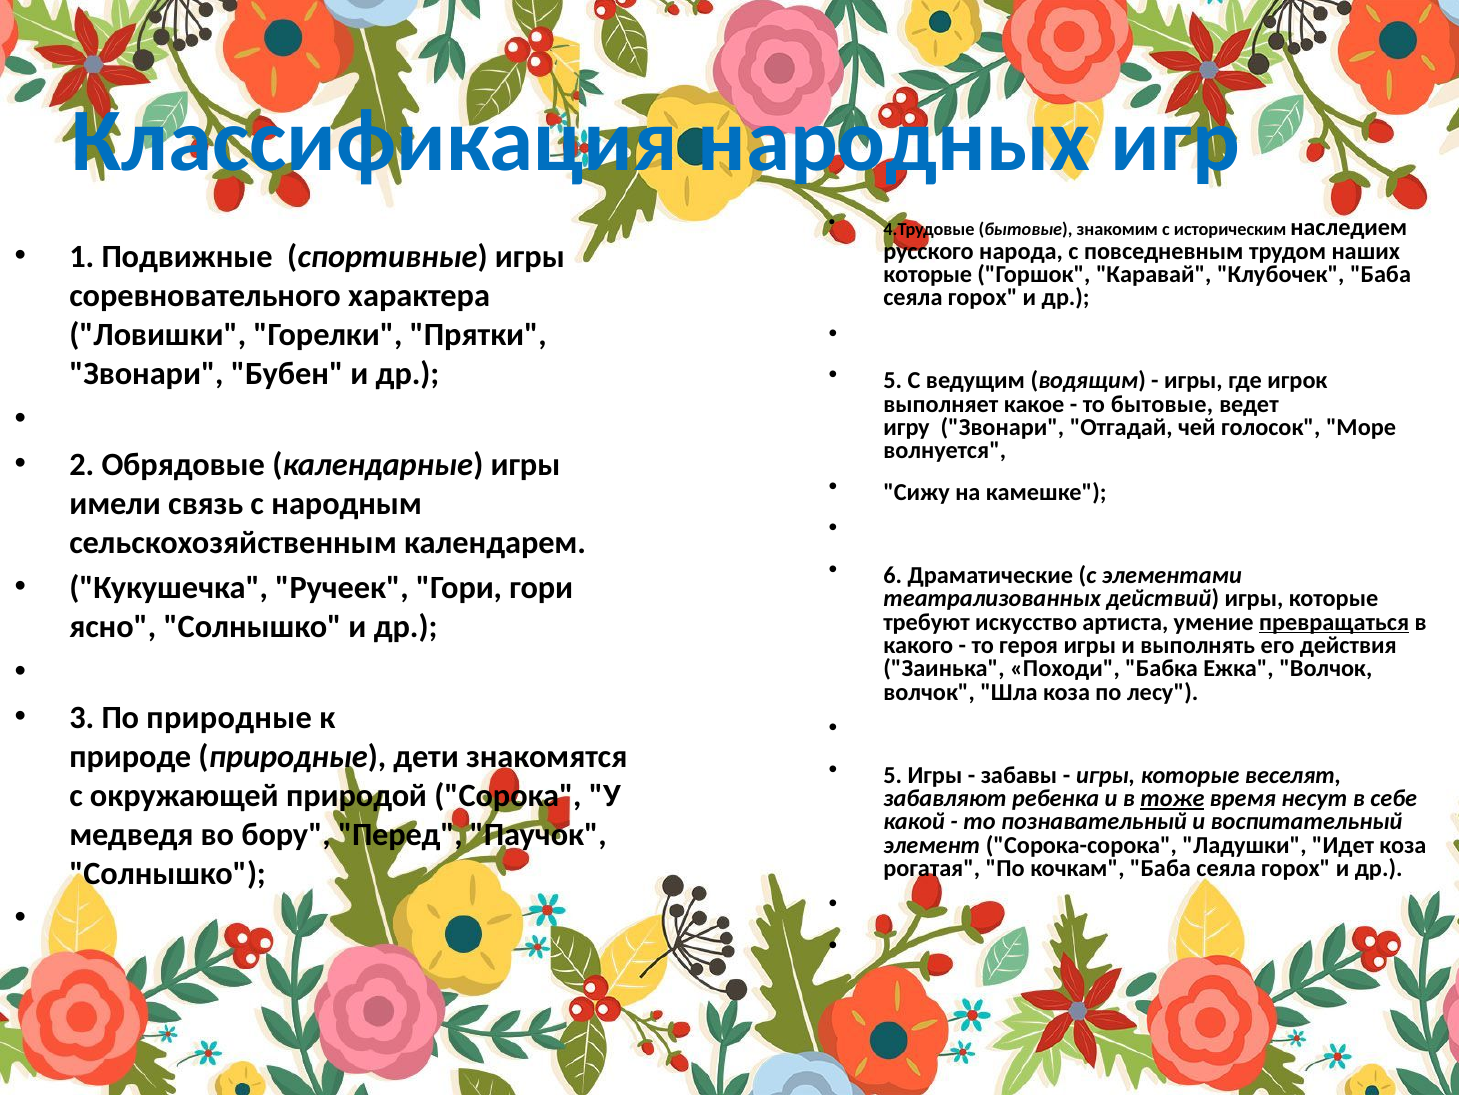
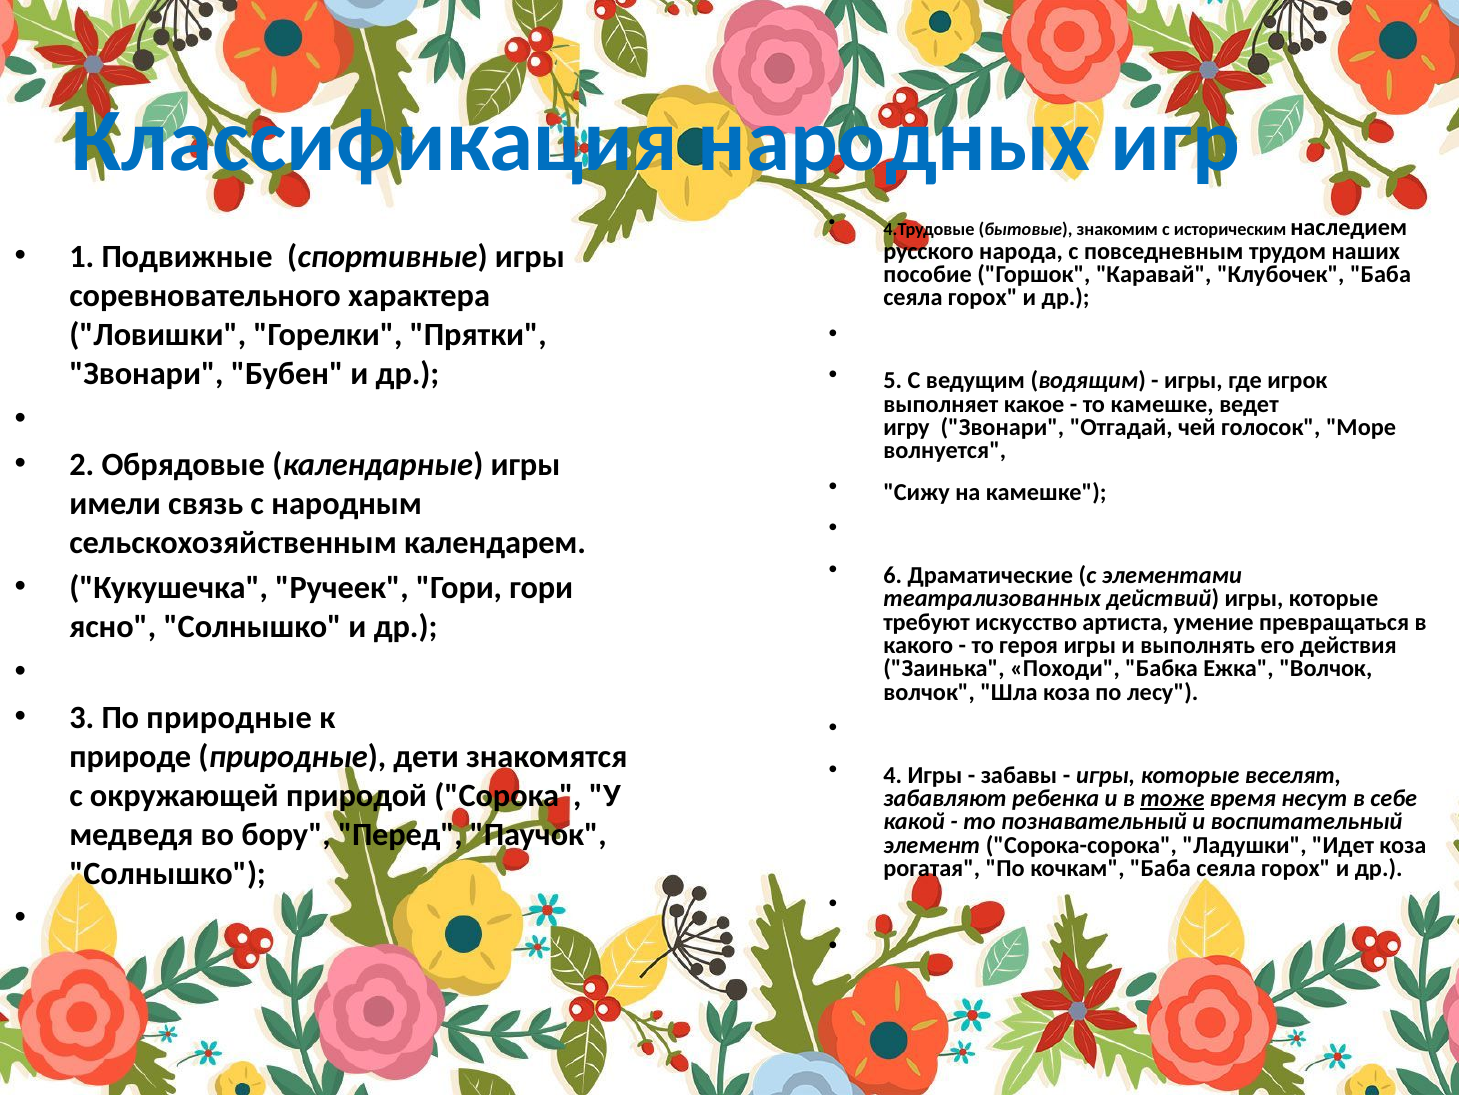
которые at (928, 274): которые -> пособие
то бытовые: бытовые -> камешке
превращаться underline: present -> none
5 at (893, 775): 5 -> 4
